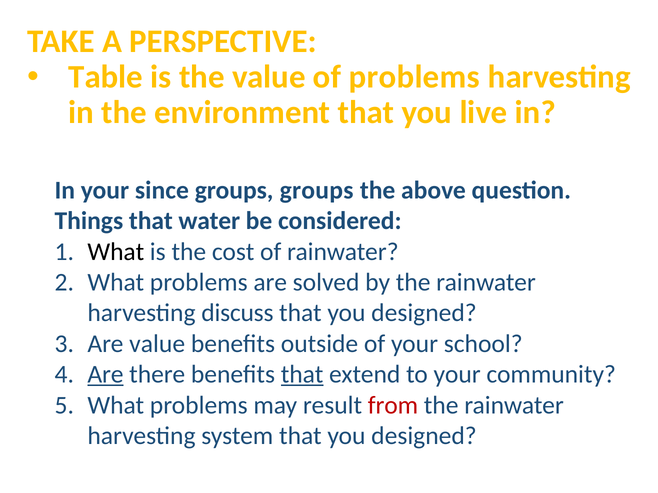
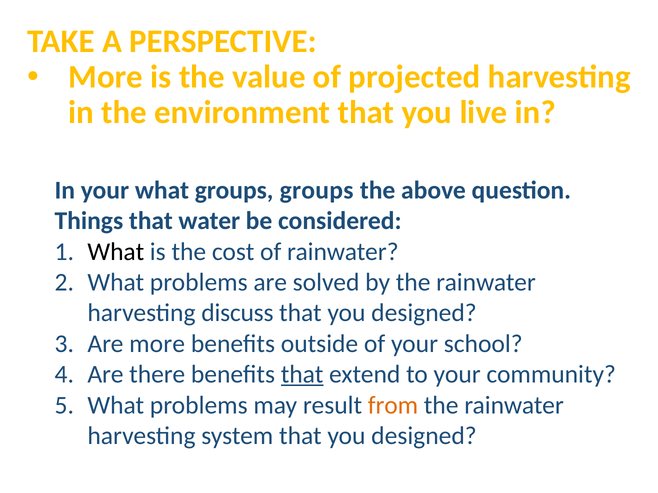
Table at (106, 77): Table -> More
of problems: problems -> projected
your since: since -> what
Are value: value -> more
Are at (106, 375) underline: present -> none
from colour: red -> orange
